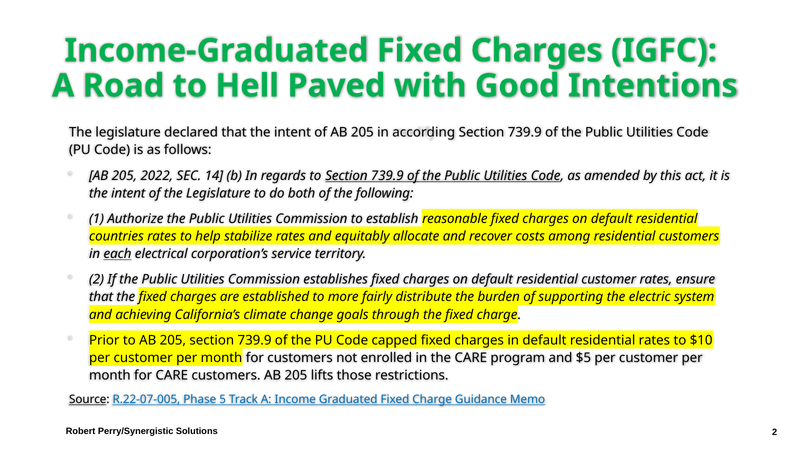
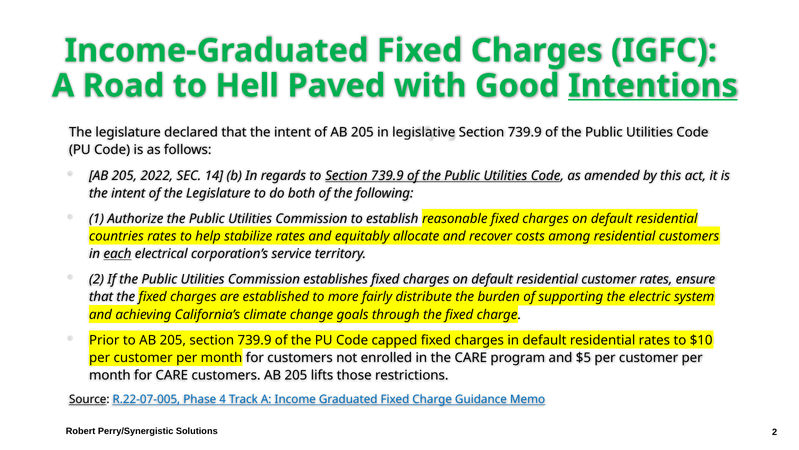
Intentions underline: none -> present
according: according -> legislative
5: 5 -> 4
